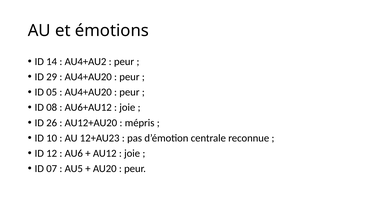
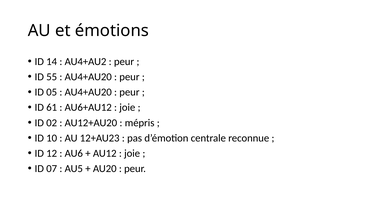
29: 29 -> 55
08: 08 -> 61
26: 26 -> 02
